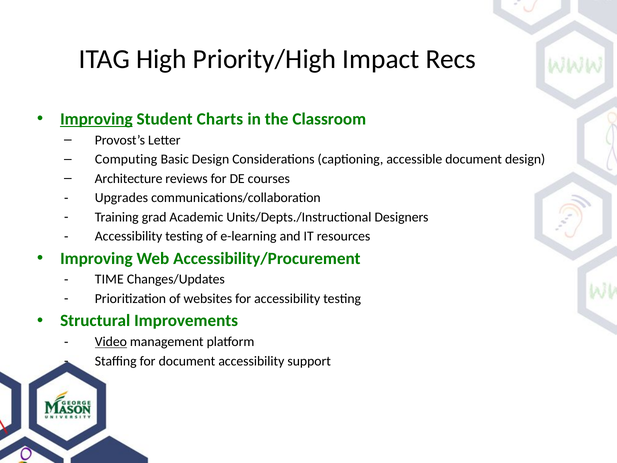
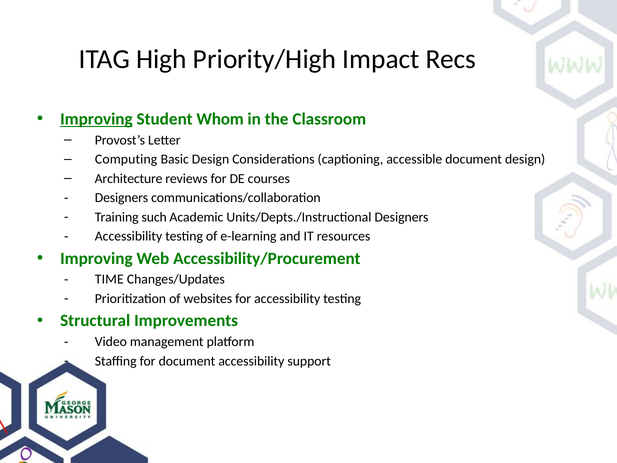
Charts: Charts -> Whom
Upgrades at (121, 198): Upgrades -> Designers
grad: grad -> such
Video underline: present -> none
